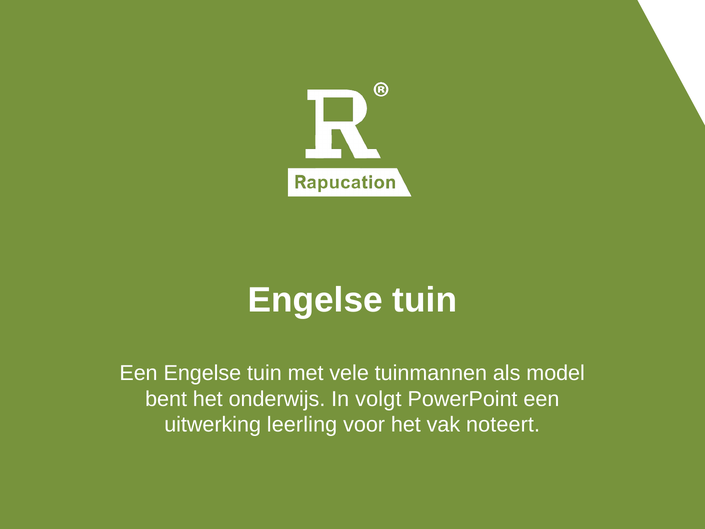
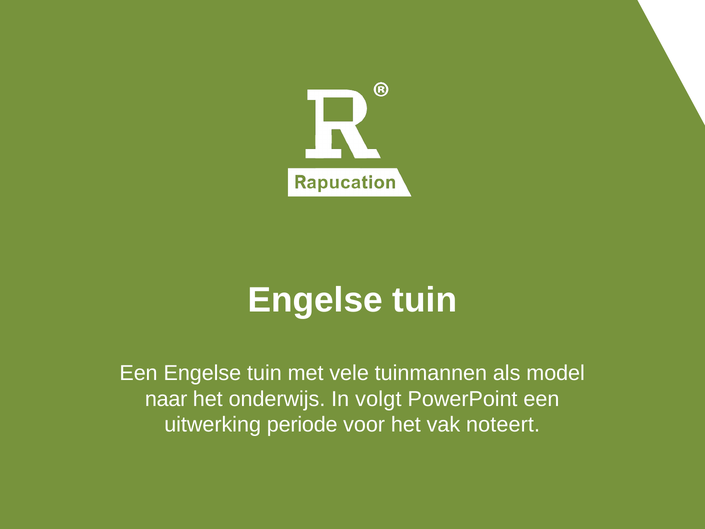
bent: bent -> naar
leerling: leerling -> periode
